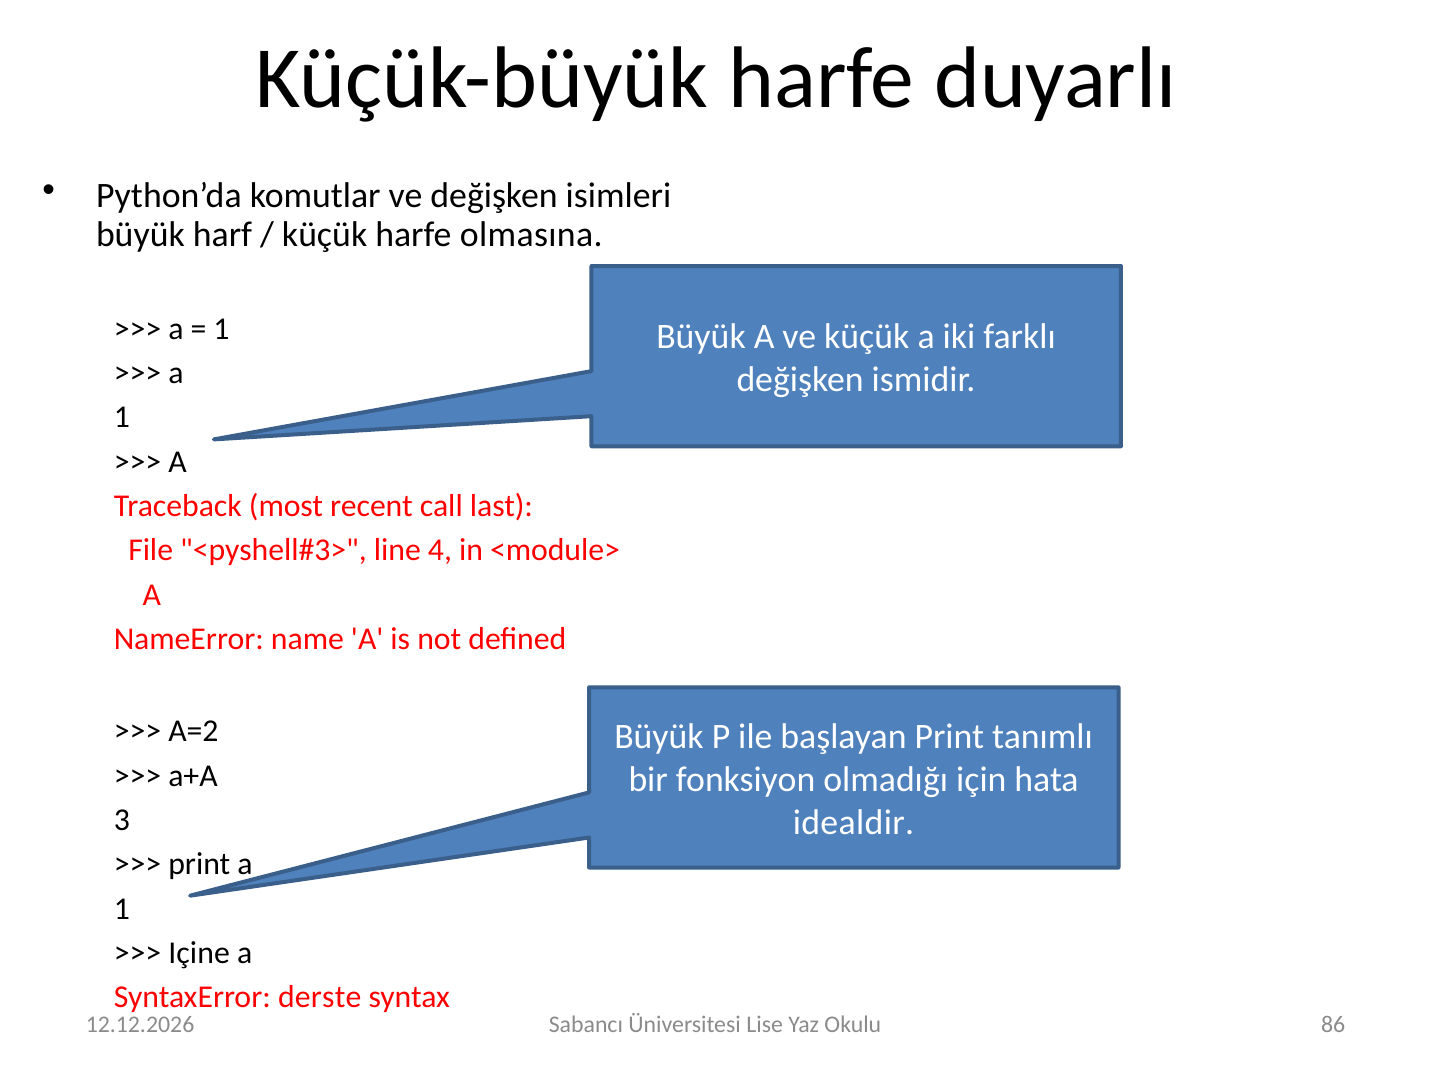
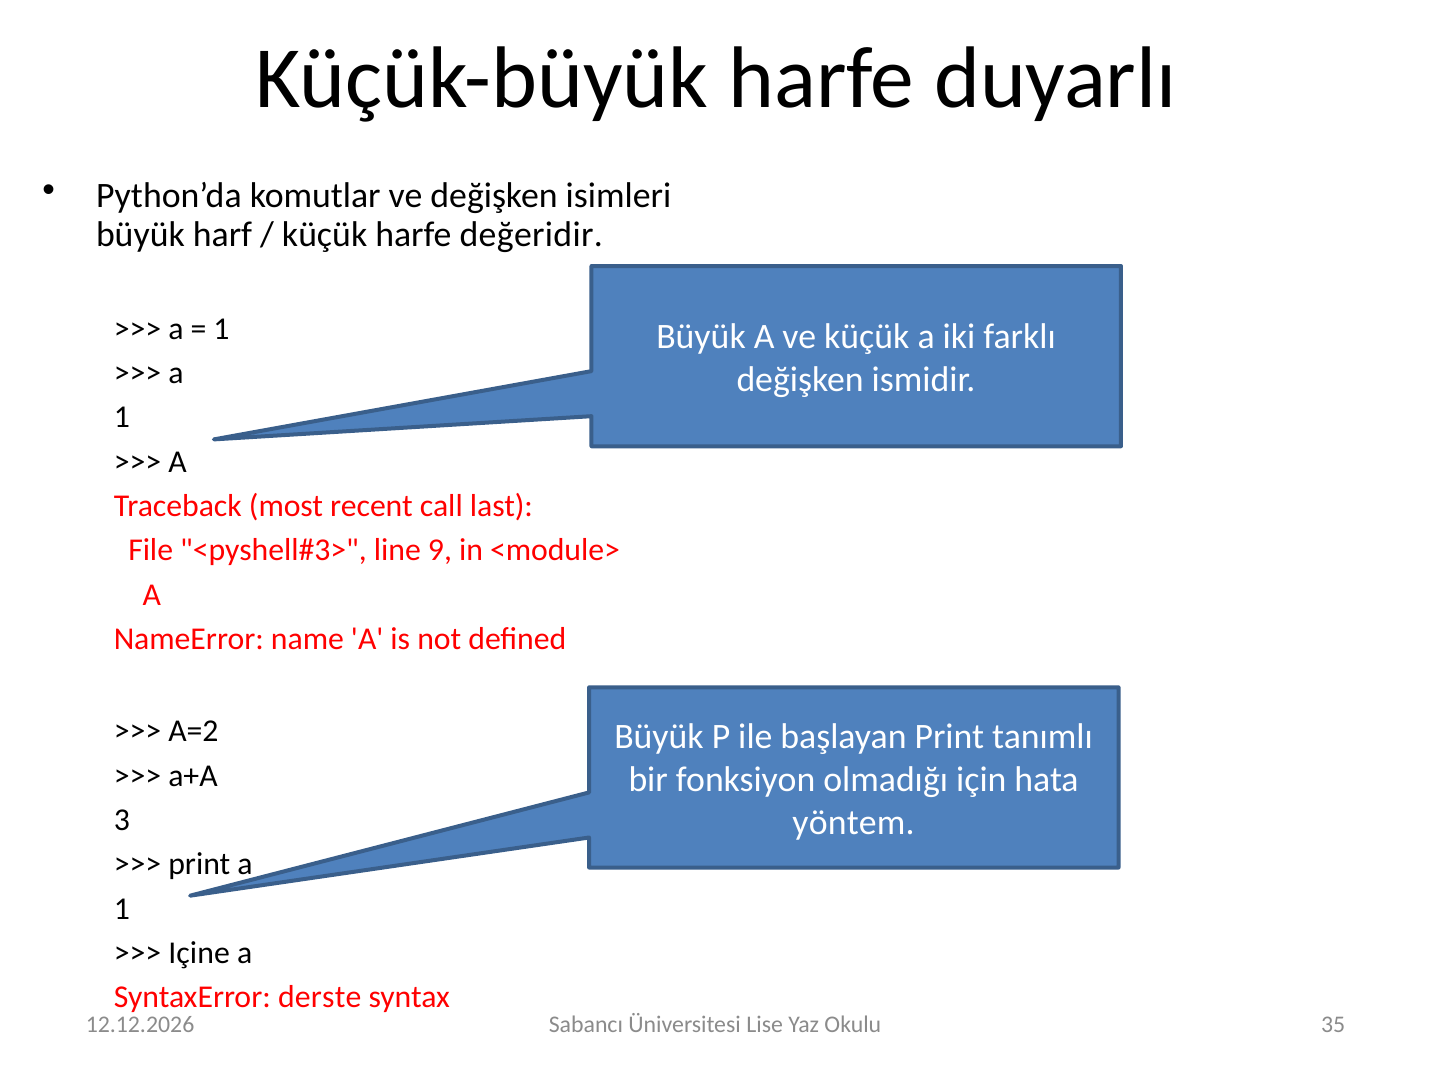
olmasına: olmasına -> değeridir
4: 4 -> 9
idealdir: idealdir -> yöntem
86: 86 -> 35
